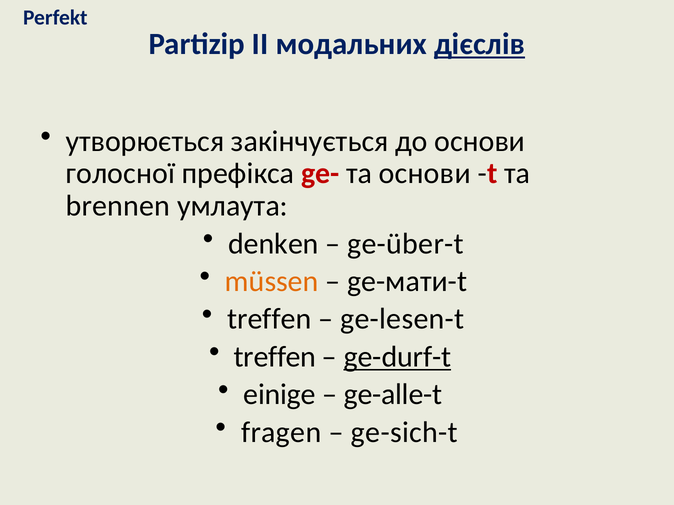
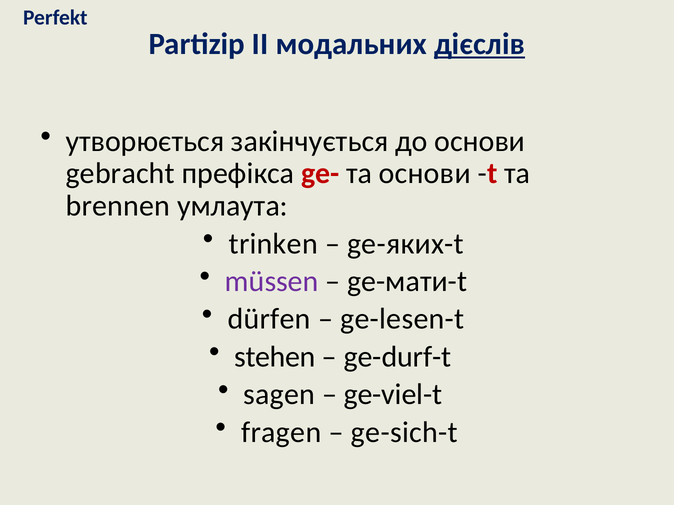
голосної: голосної -> gebracht
denken: denken -> trinken
ge-über-t: ge-über-t -> ge-яких-t
müssen colour: orange -> purple
treffen at (269, 319): treffen -> dürfen
treffen at (275, 357): treffen -> stehen
ge-durf-t underline: present -> none
einige: einige -> sagen
ge-alle-t: ge-alle-t -> ge-viel-t
